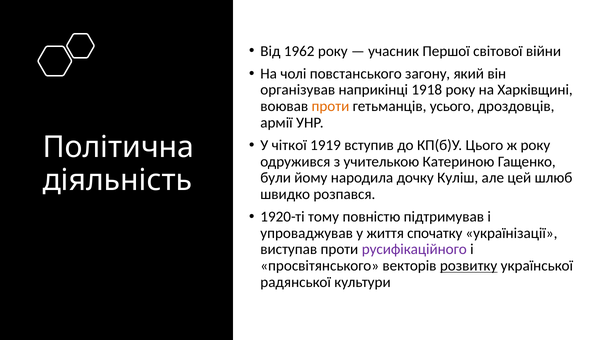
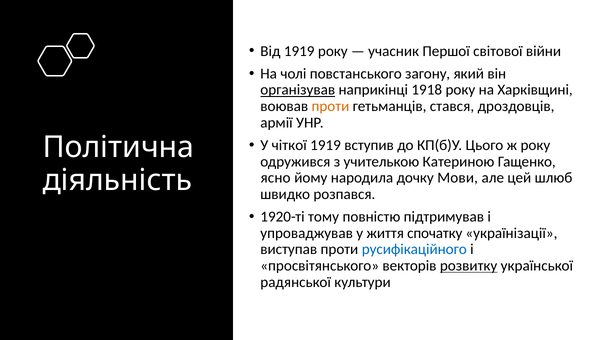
Від 1962: 1962 -> 1919
організував underline: none -> present
усього: усього -> стався
були: були -> ясно
Куліш: Куліш -> Мови
русифікаційного colour: purple -> blue
